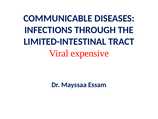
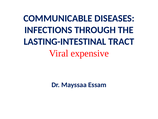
LIMITED-INTESTINAL: LIMITED-INTESTINAL -> LASTING-INTESTINAL
